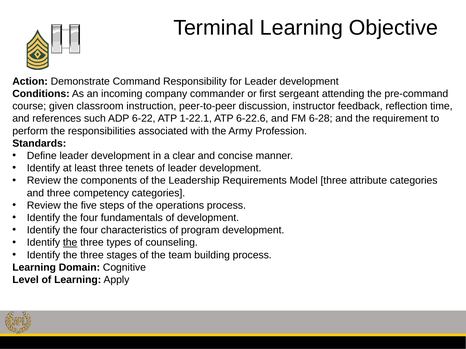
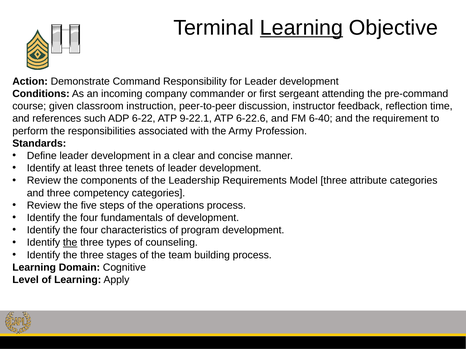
Learning at (302, 28) underline: none -> present
1-22.1: 1-22.1 -> 9-22.1
6-28: 6-28 -> 6-40
